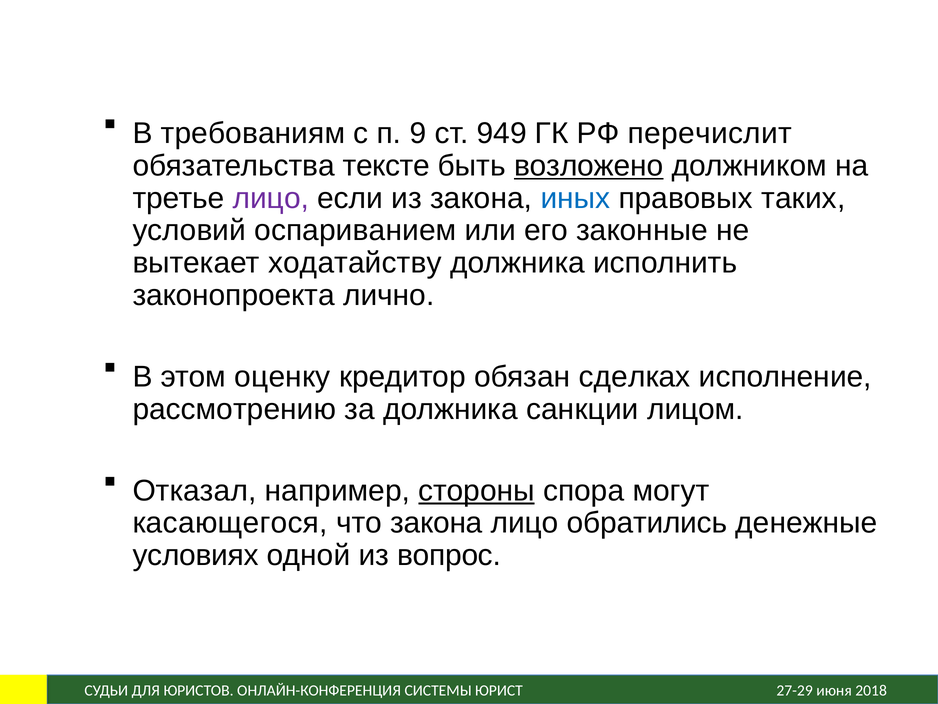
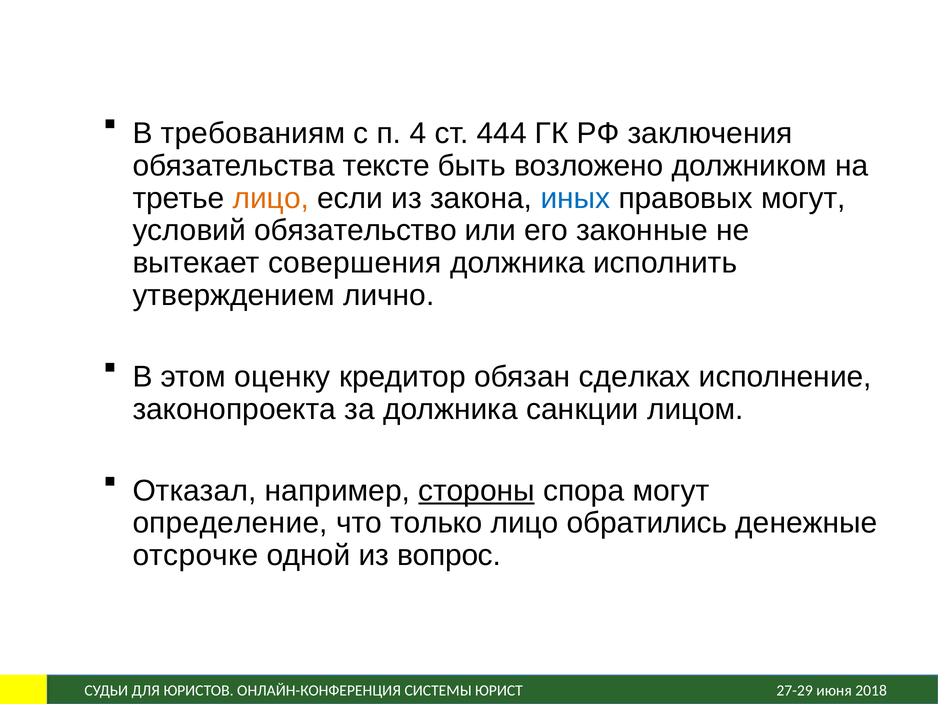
9: 9 -> 4
949: 949 -> 444
перечислит: перечислит -> заключения
возложено underline: present -> none
лицо at (271, 198) colour: purple -> orange
правовых таких: таких -> могут
оспариванием: оспариванием -> обязательство
ходатайству: ходатайству -> совершения
законопроекта: законопроекта -> утверждением
рассмотрению: рассмотрению -> законопроекта
касающегося: касающегося -> определение
что закона: закона -> только
условиях: условиях -> отсрочке
